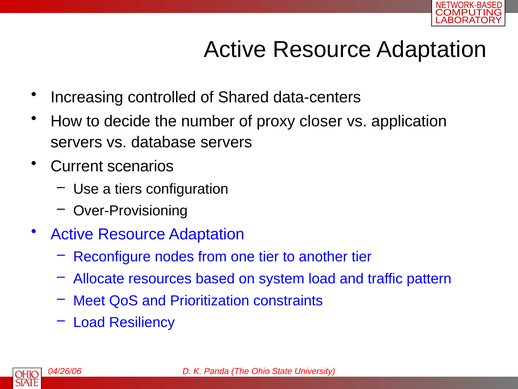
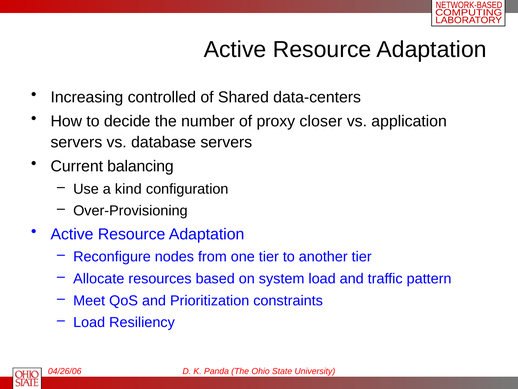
scenarios: scenarios -> balancing
tiers: tiers -> kind
